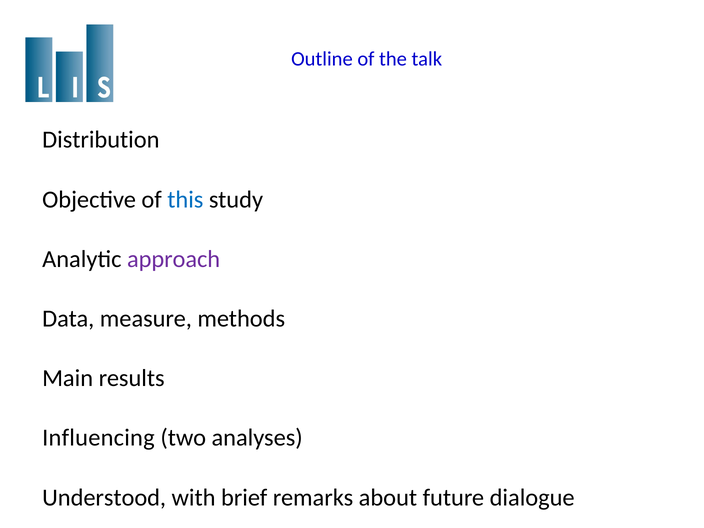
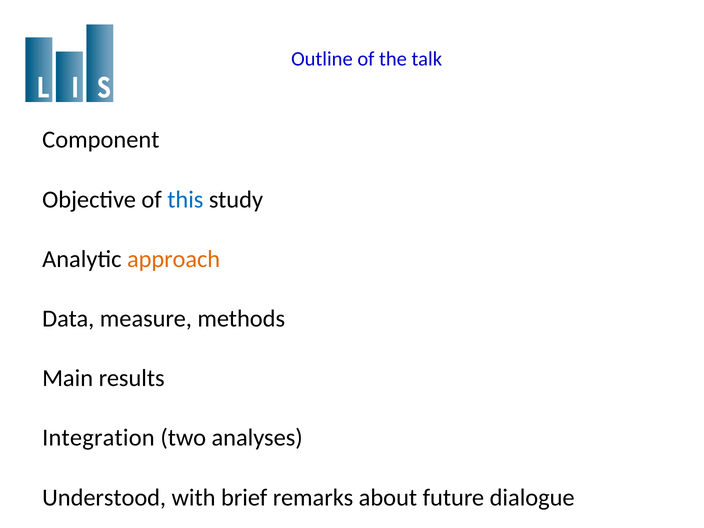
Distribution: Distribution -> Component
approach colour: purple -> orange
Influencing: Influencing -> Integration
